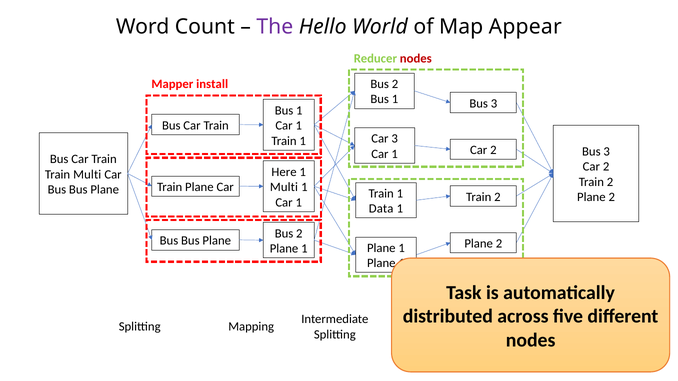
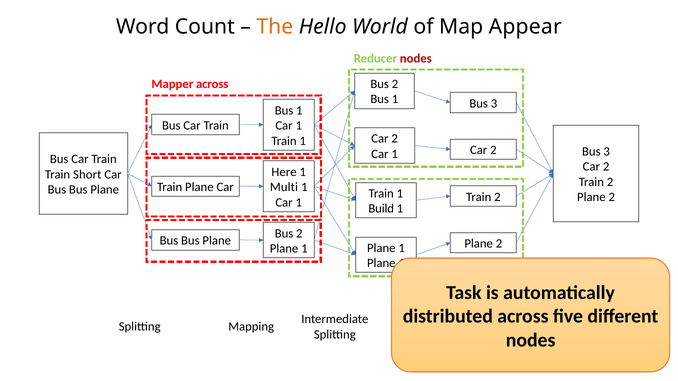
The colour: purple -> orange
Mapper install: install -> across
3 at (395, 139): 3 -> 2
Train Multi: Multi -> Short
Data: Data -> Build
